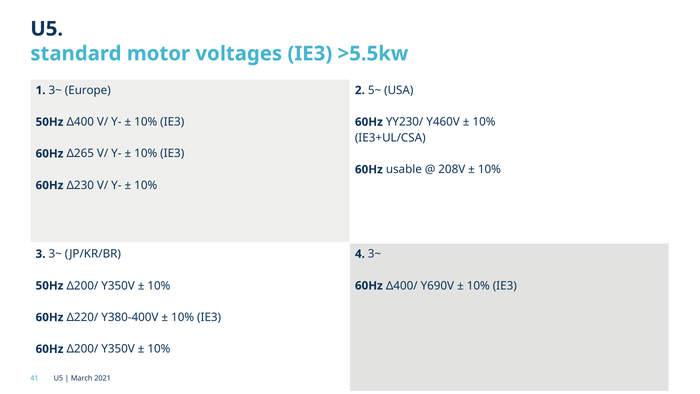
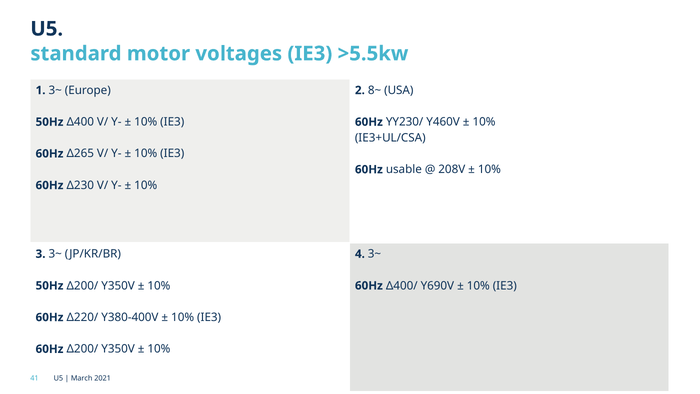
5~: 5~ -> 8~
